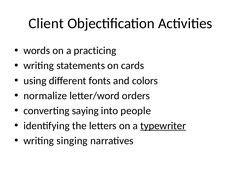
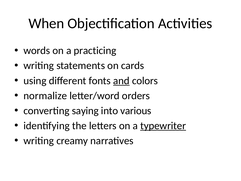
Client: Client -> When
and underline: none -> present
people: people -> various
singing: singing -> creamy
